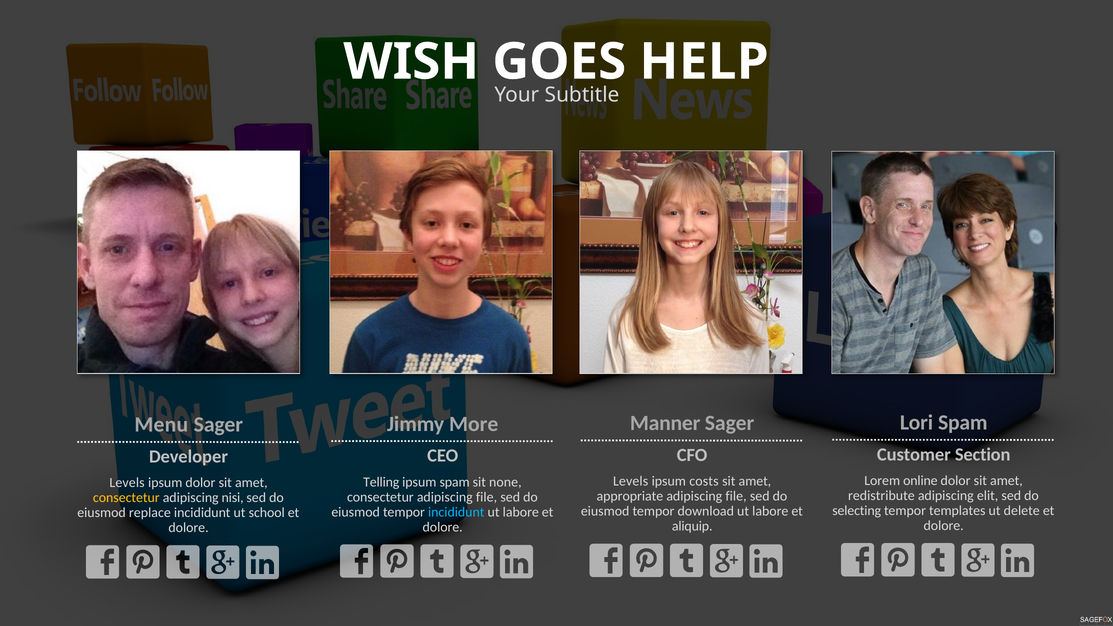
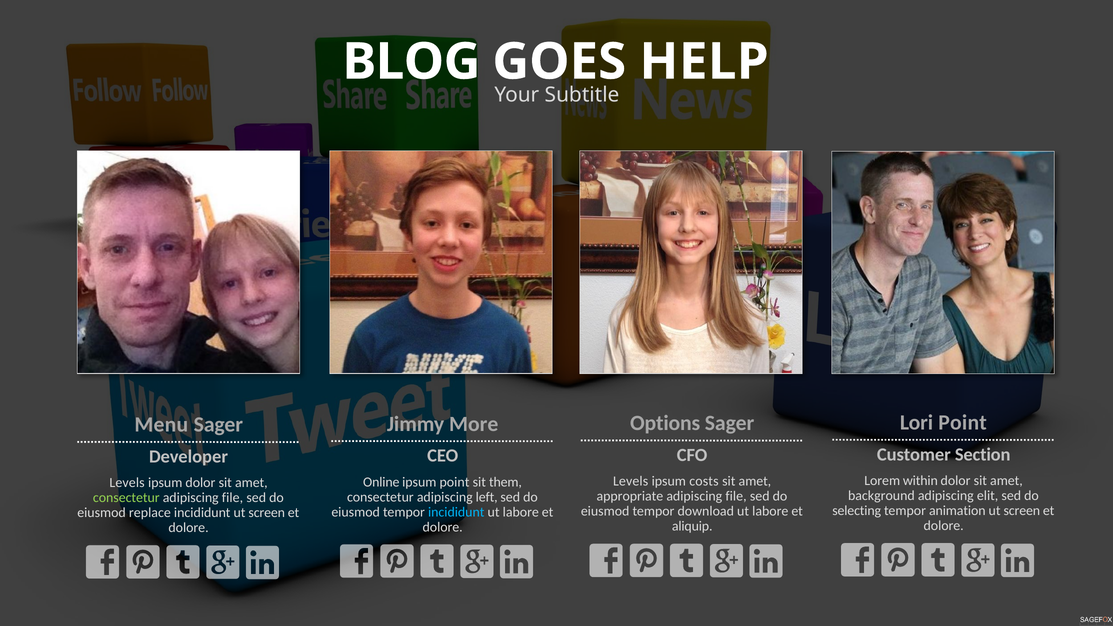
WISH: WISH -> BLOG
Lori Spam: Spam -> Point
Manner: Manner -> Options
online: online -> within
Telling: Telling -> Online
ipsum spam: spam -> point
none: none -> them
redistribute: redistribute -> background
consectetur adipiscing file: file -> left
consectetur at (126, 498) colour: yellow -> light green
nisi at (233, 498): nisi -> file
templates: templates -> animation
delete at (1022, 511): delete -> screen
incididunt ut school: school -> screen
